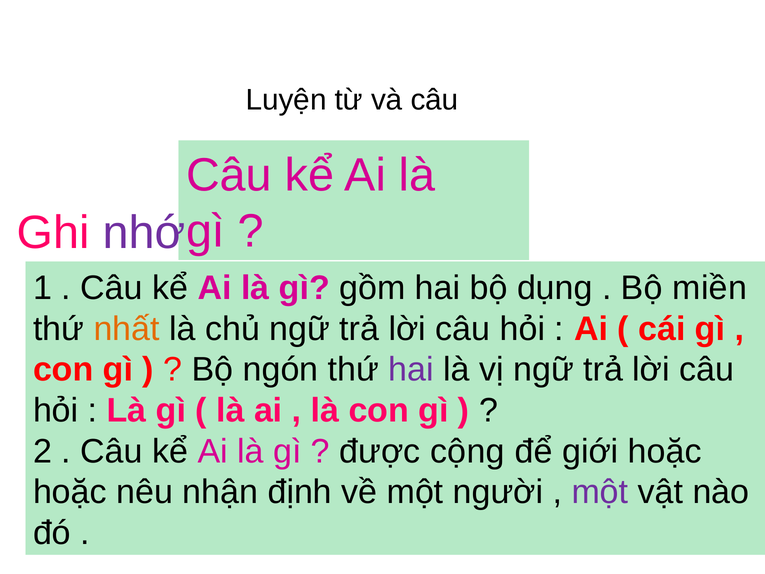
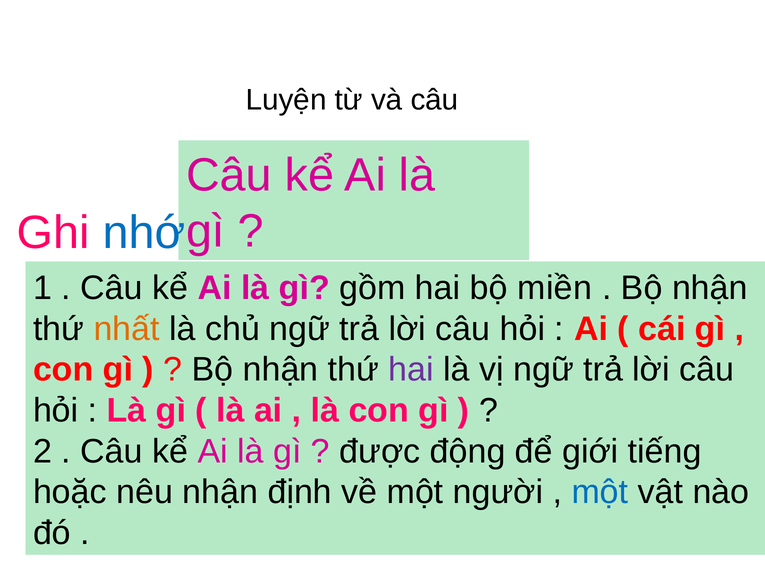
nhớ colour: purple -> blue
dụng: dụng -> miền
miền at (710, 288): miền -> nhận
ngón at (281, 370): ngón -> nhận
cộng: cộng -> động
giới hoặc: hoặc -> tiếng
một at (600, 492) colour: purple -> blue
